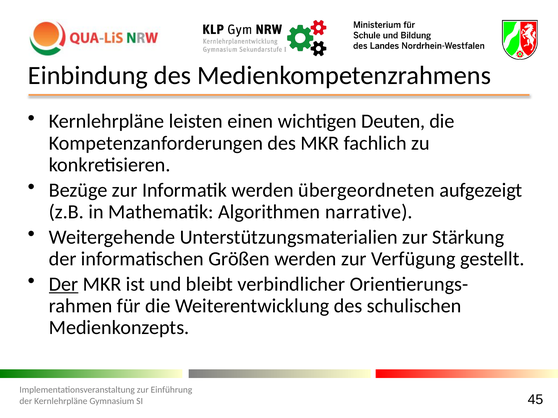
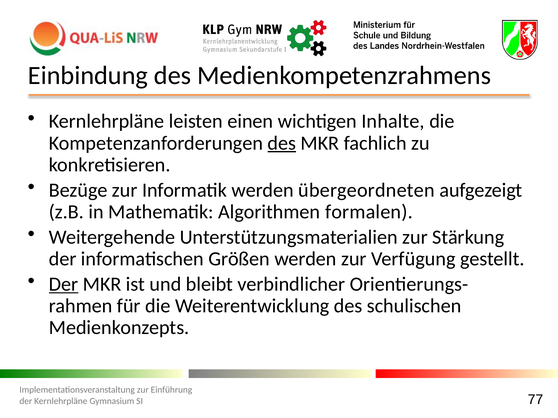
Deuten: Deuten -> Inhalte
des at (282, 143) underline: none -> present
narrative: narrative -> formalen
45: 45 -> 77
